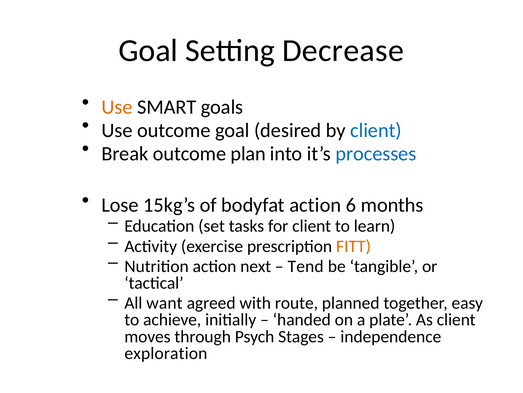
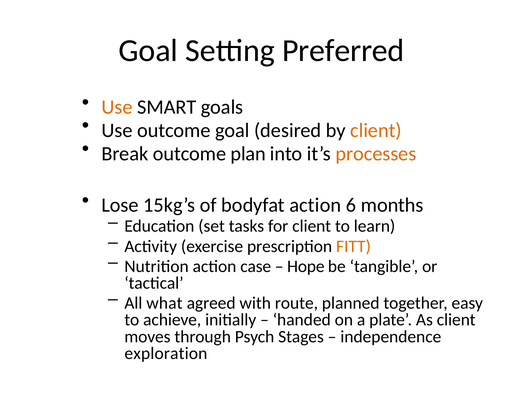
Decrease: Decrease -> Preferred
client at (376, 130) colour: blue -> orange
processes colour: blue -> orange
next: next -> case
Tend: Tend -> Hope
want: want -> what
